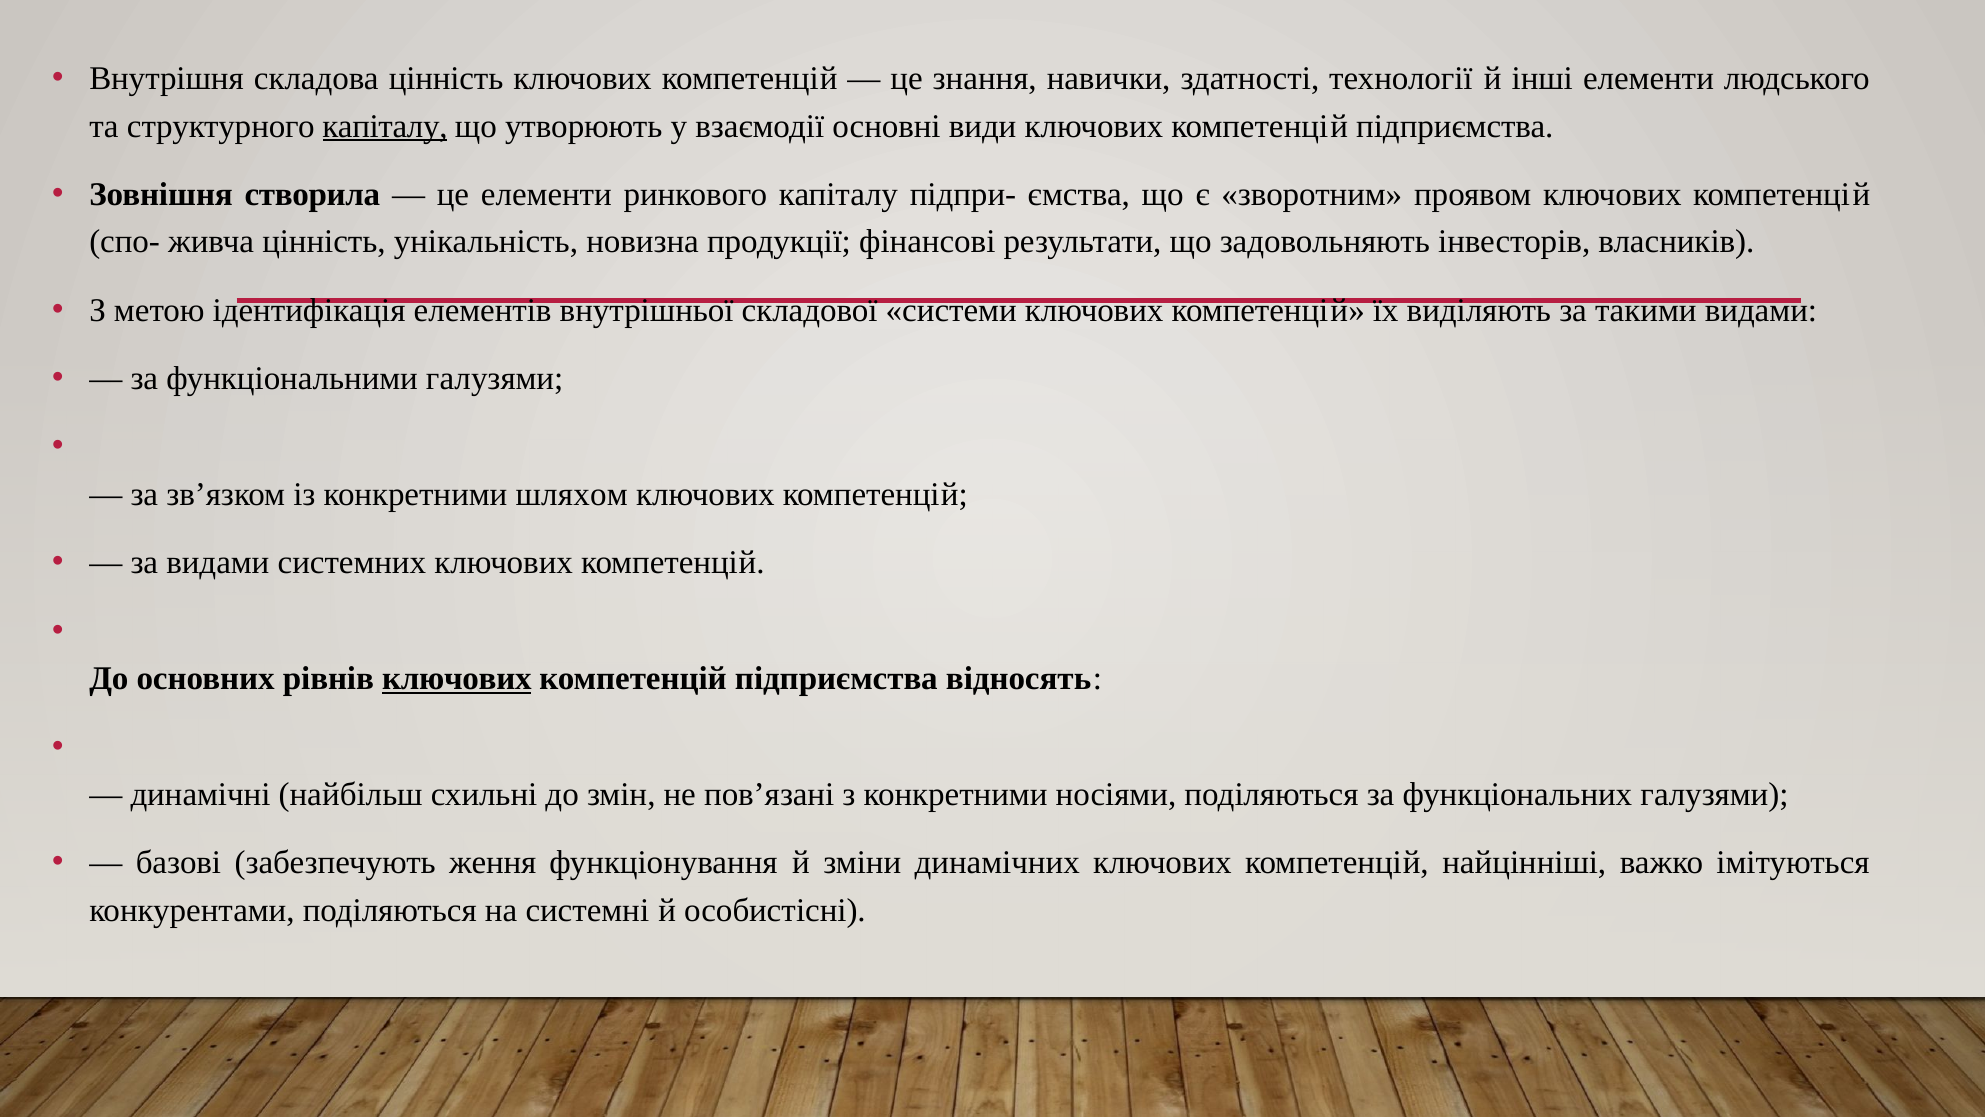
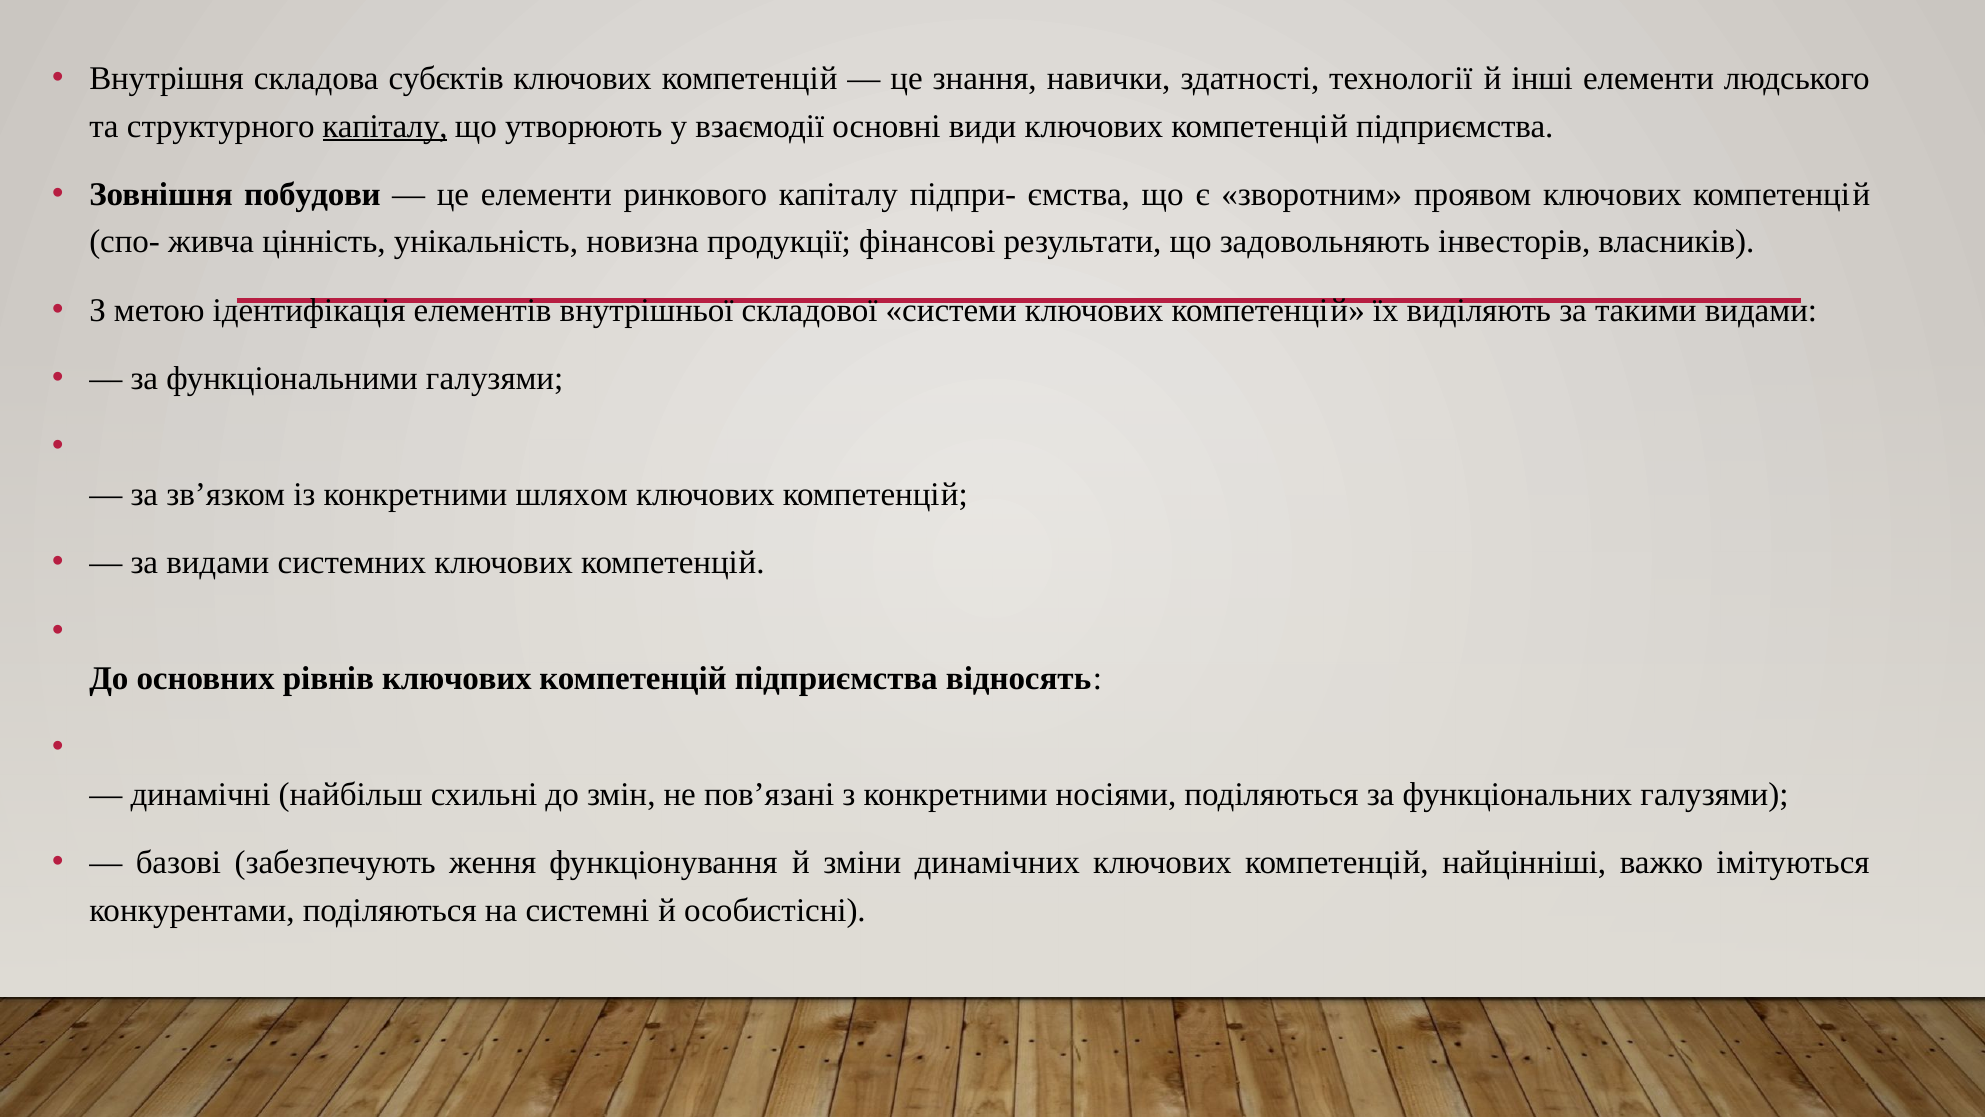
складова цінність: цінність -> субєктів
створила: створила -> побудови
ключових at (457, 679) underline: present -> none
